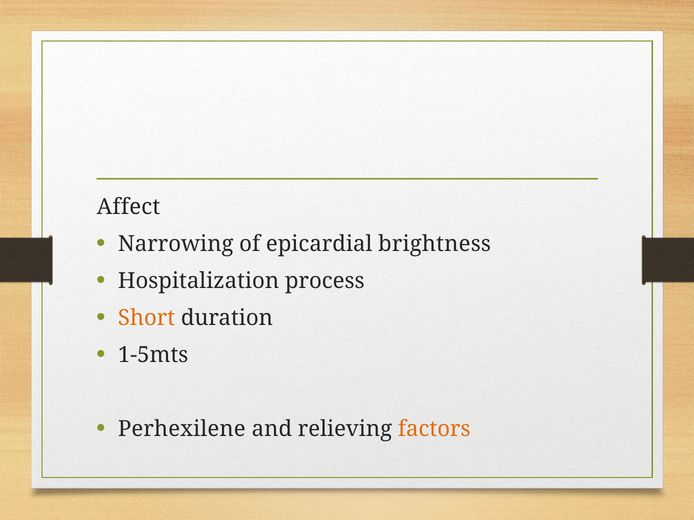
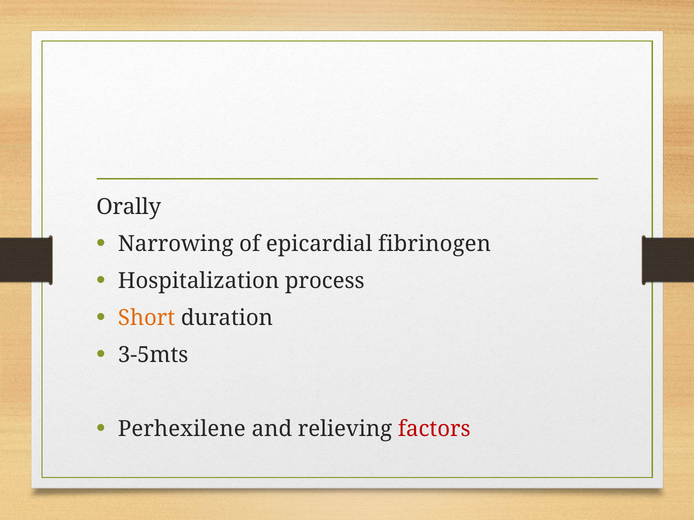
Affect: Affect -> Orally
brightness: brightness -> fibrinogen
1-5mts: 1-5mts -> 3-5mts
factors colour: orange -> red
